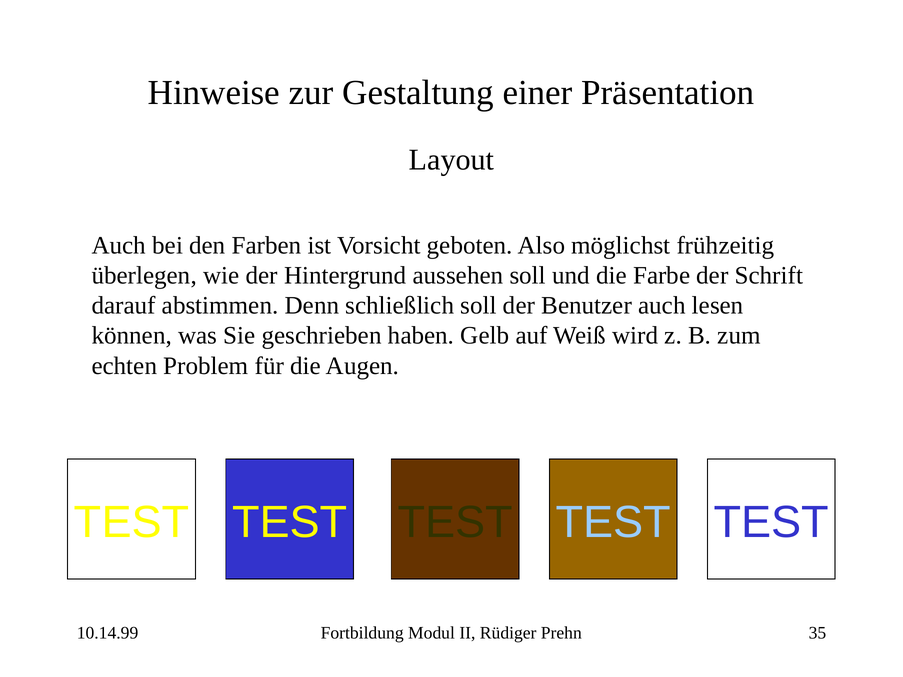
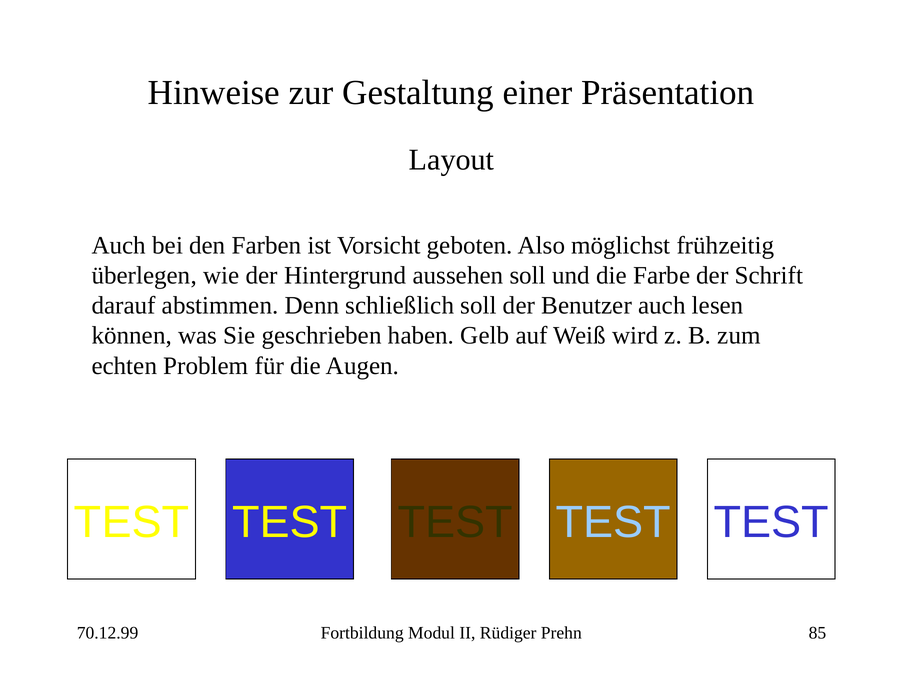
10.14.99: 10.14.99 -> 70.12.99
35: 35 -> 85
